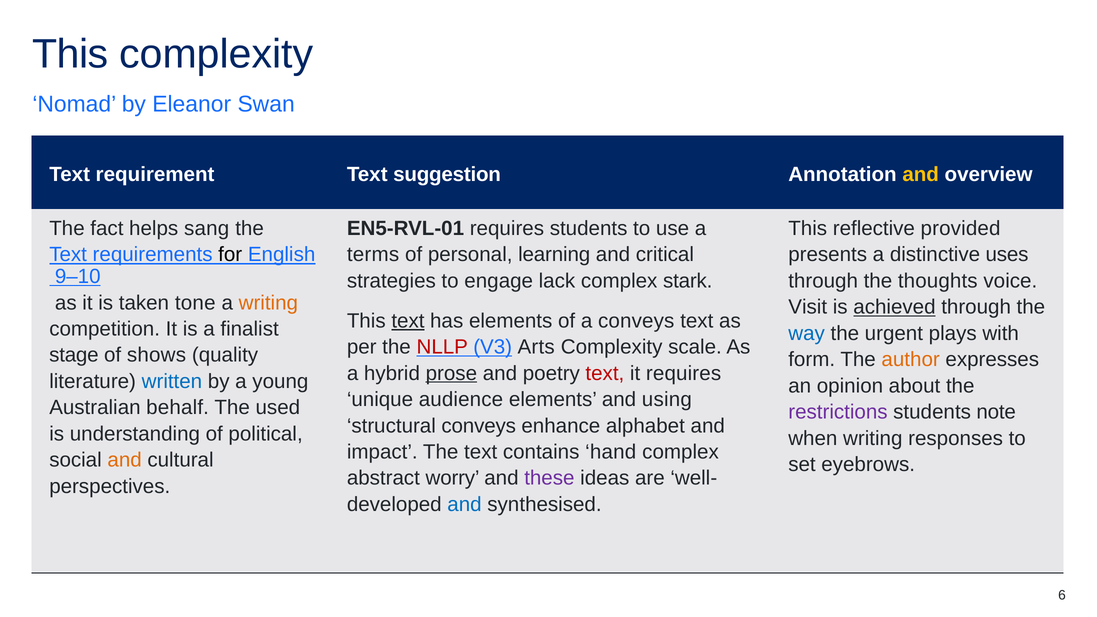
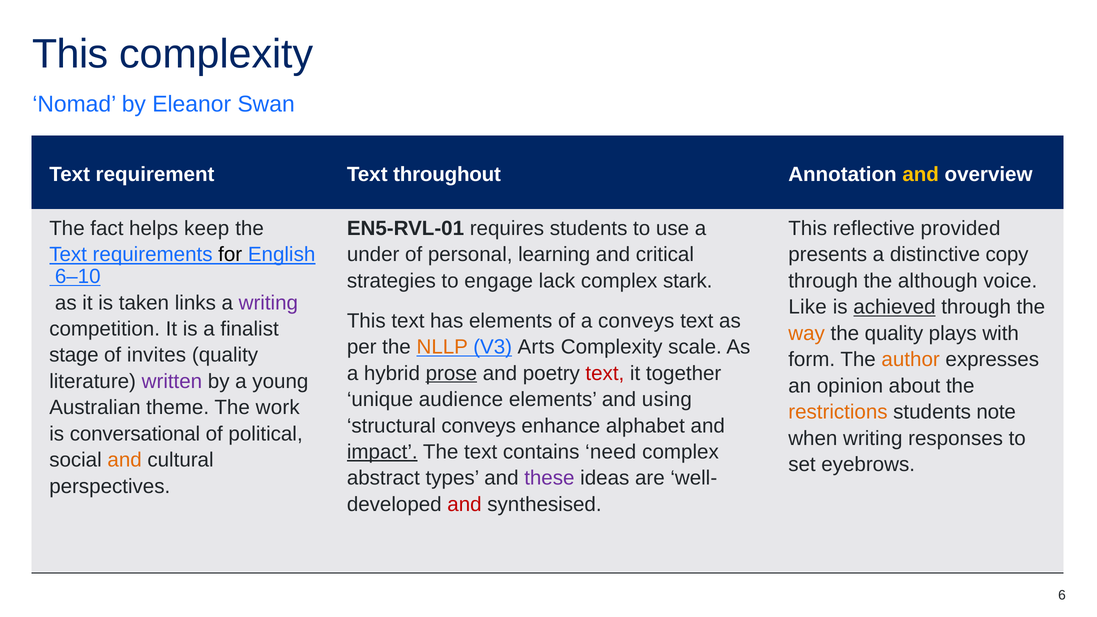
suggestion: suggestion -> throughout
sang: sang -> keep
terms: terms -> under
uses: uses -> copy
9–10: 9–10 -> 6–10
thoughts: thoughts -> although
tone: tone -> links
writing at (268, 303) colour: orange -> purple
Visit: Visit -> Like
text at (408, 321) underline: present -> none
way colour: blue -> orange
the urgent: urgent -> quality
NLLP colour: red -> orange
shows: shows -> invites
it requires: requires -> together
written colour: blue -> purple
behalf: behalf -> theme
used: used -> work
restrictions colour: purple -> orange
understanding: understanding -> conversational
impact underline: none -> present
hand: hand -> need
worry: worry -> types
and at (464, 504) colour: blue -> red
